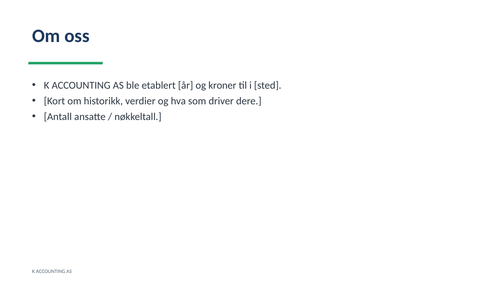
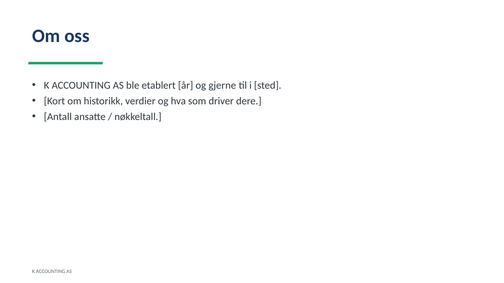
kroner: kroner -> gjerne
